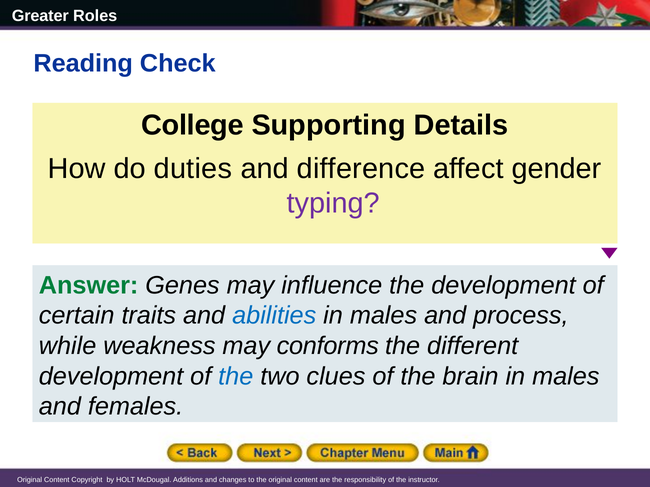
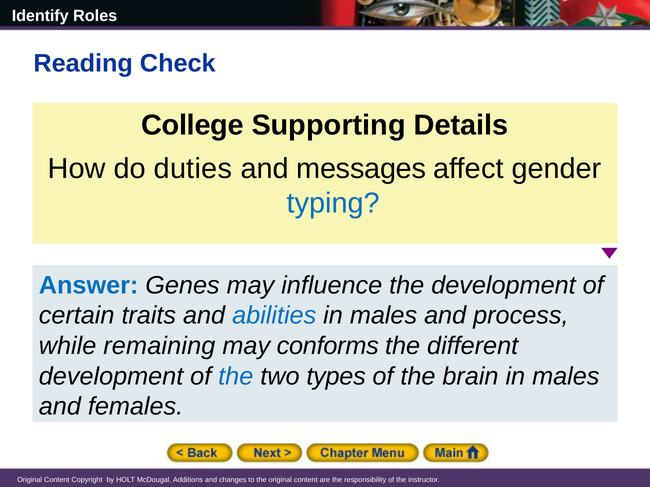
Greater: Greater -> Identify
difference: difference -> messages
typing colour: purple -> blue
Answer colour: green -> blue
weakness: weakness -> remaining
clues: clues -> types
